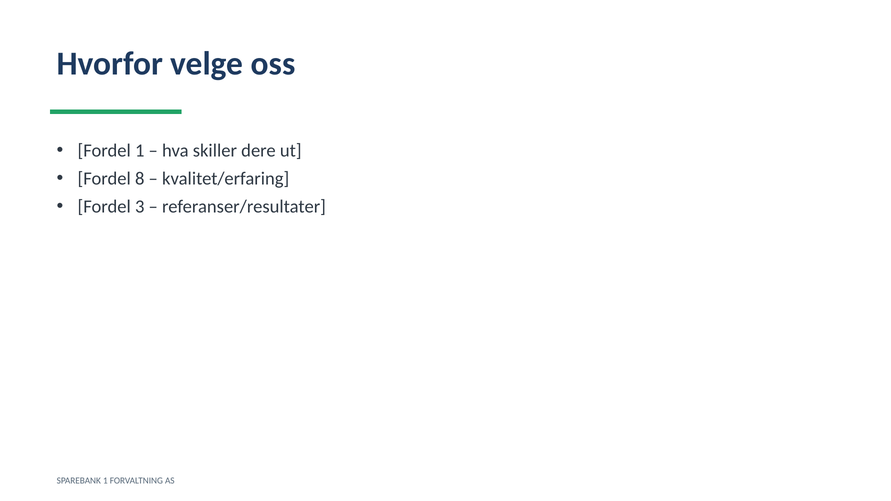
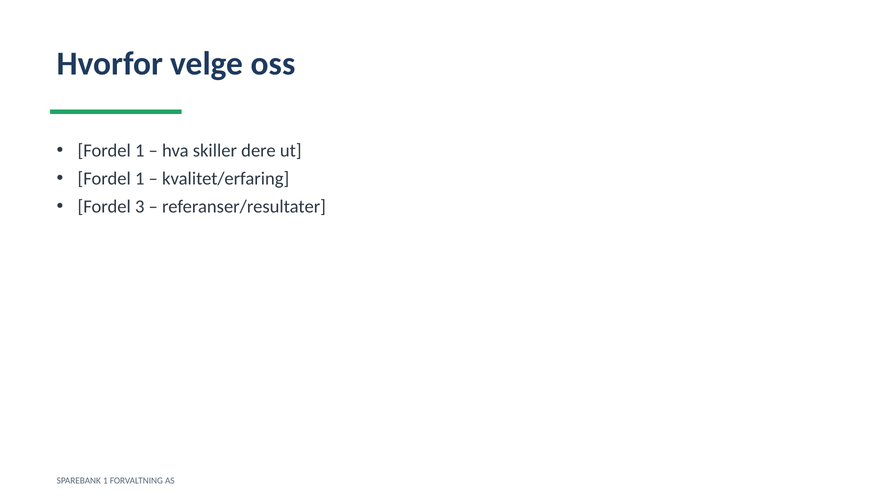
8 at (140, 179): 8 -> 1
